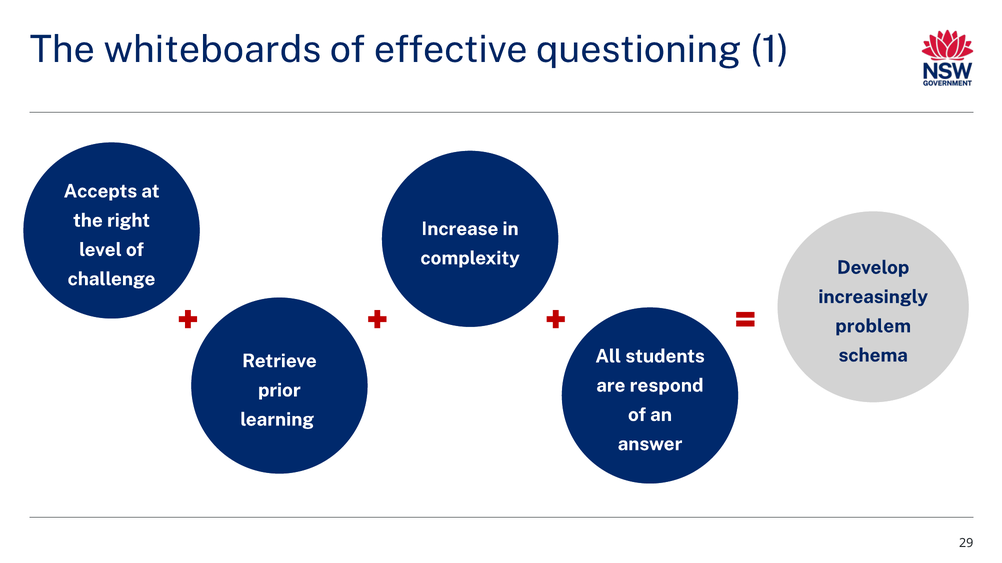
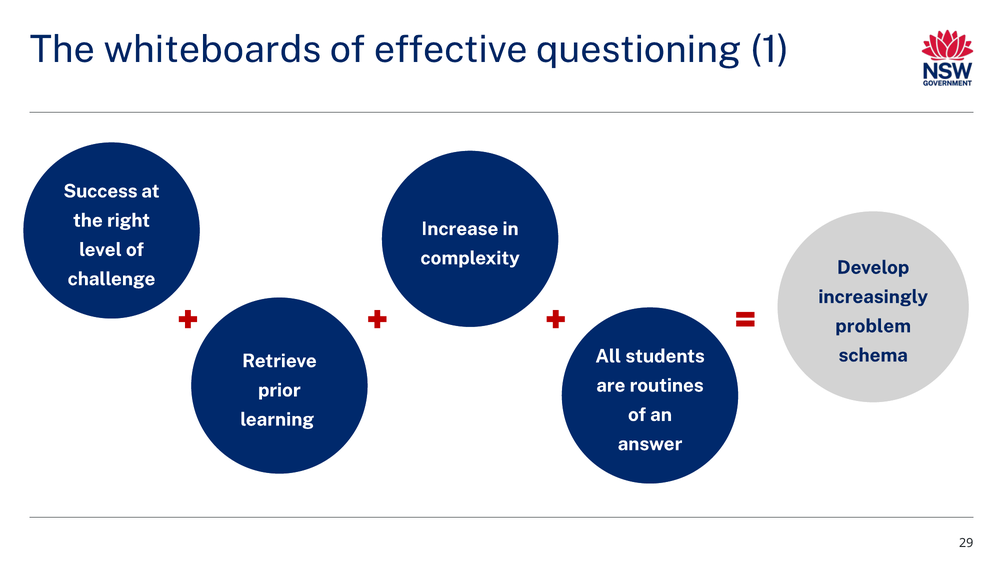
Accepts: Accepts -> Success
respond: respond -> routines
